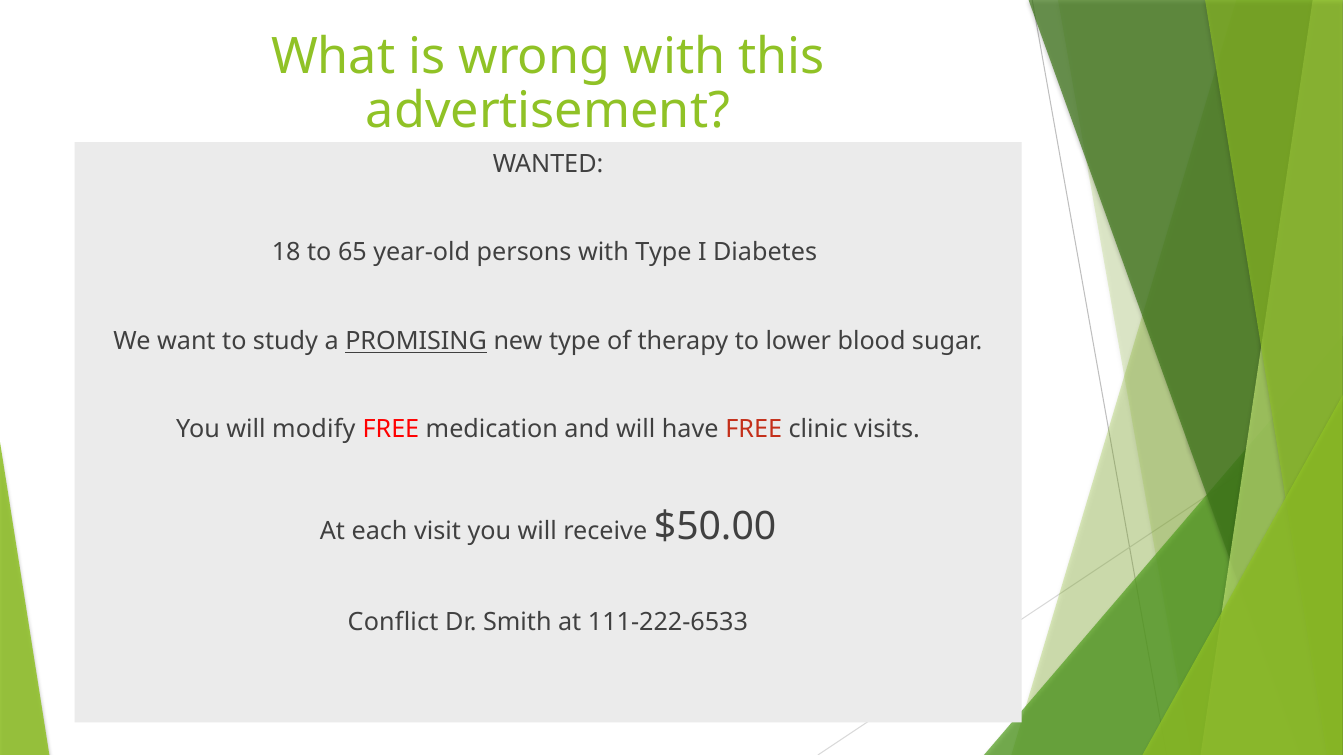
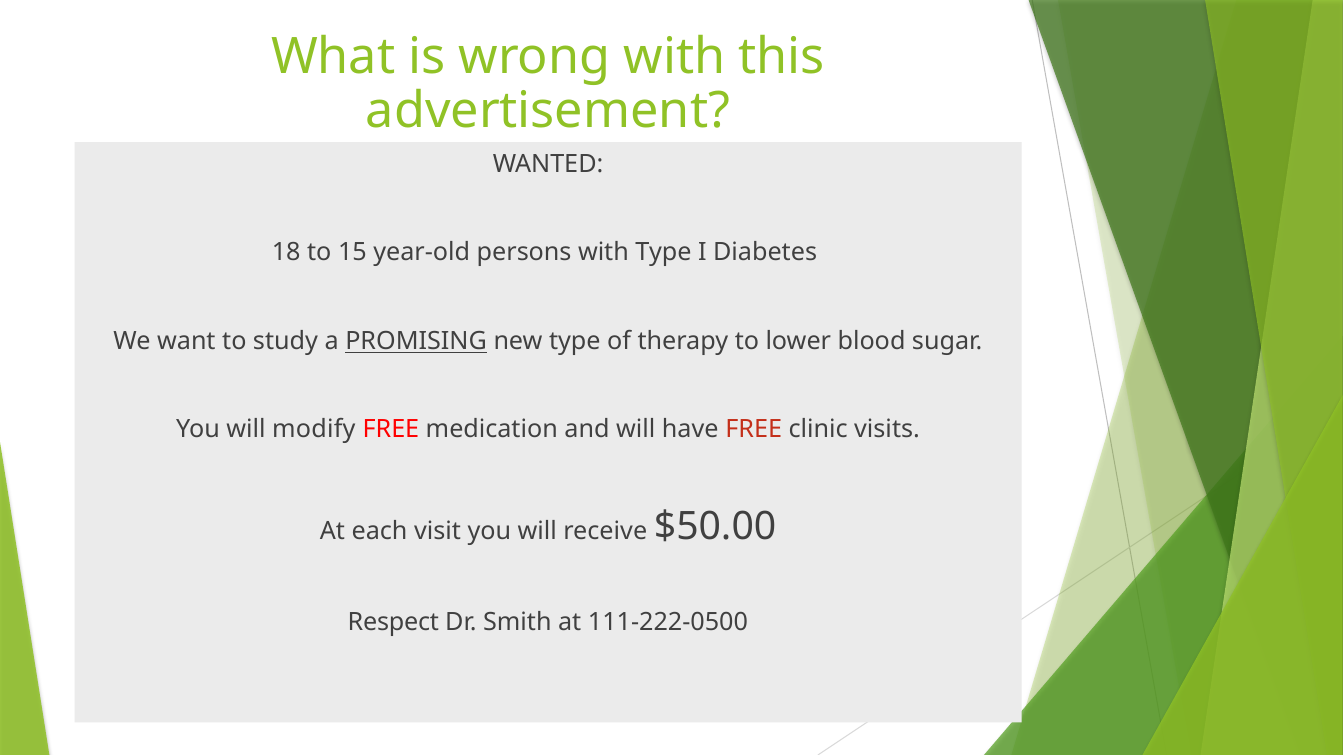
65: 65 -> 15
Conflict: Conflict -> Respect
111-222-6533: 111-222-6533 -> 111-222-0500
